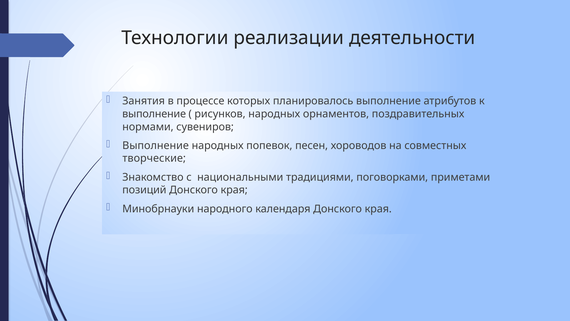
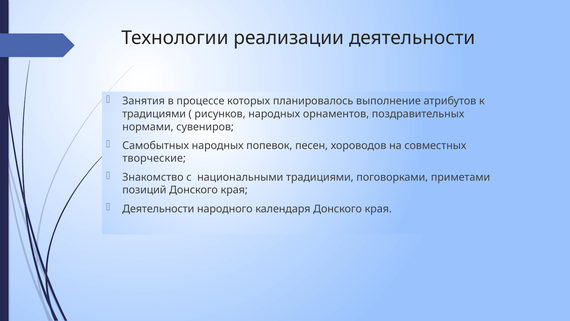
выполнение at (154, 114): выполнение -> традициями
Выполнение at (156, 145): Выполнение -> Самобытных
Минобрнауки at (158, 209): Минобрнауки -> Деятельности
